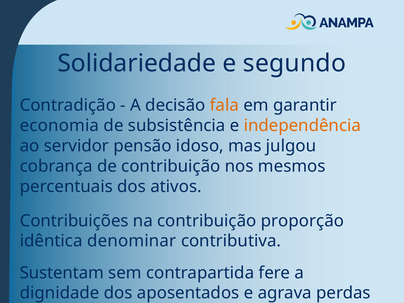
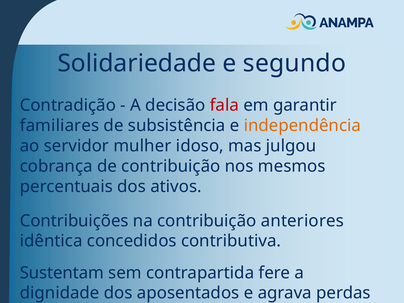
fala colour: orange -> red
economia: economia -> familiares
pensão: pensão -> mulher
proporção: proporção -> anteriores
denominar: denominar -> concedidos
